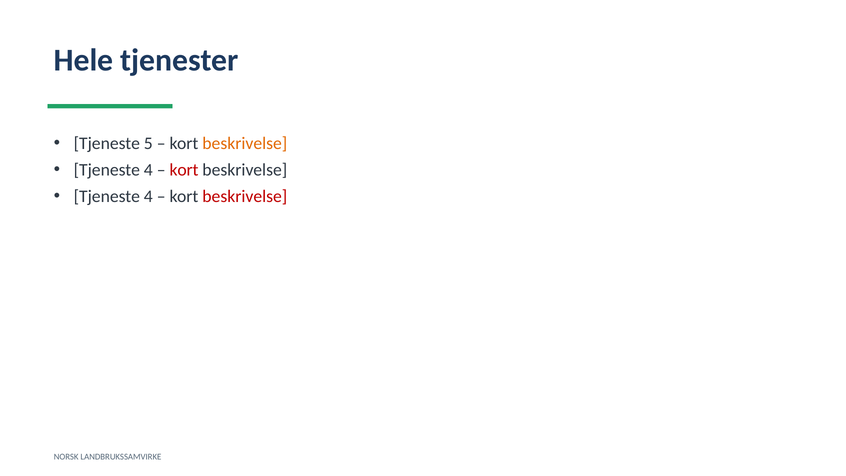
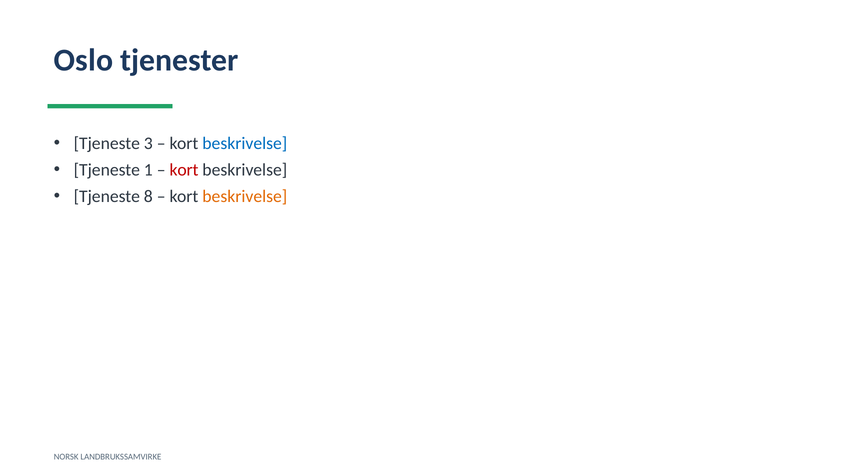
Hele: Hele -> Oslo
5: 5 -> 3
beskrivelse at (245, 143) colour: orange -> blue
4 at (148, 170): 4 -> 1
4 at (148, 196): 4 -> 8
beskrivelse at (245, 196) colour: red -> orange
